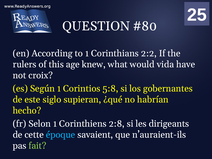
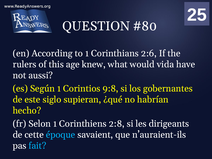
2:2: 2:2 -> 2:6
croix: croix -> aussi
5:8: 5:8 -> 9:8
fait colour: light green -> light blue
